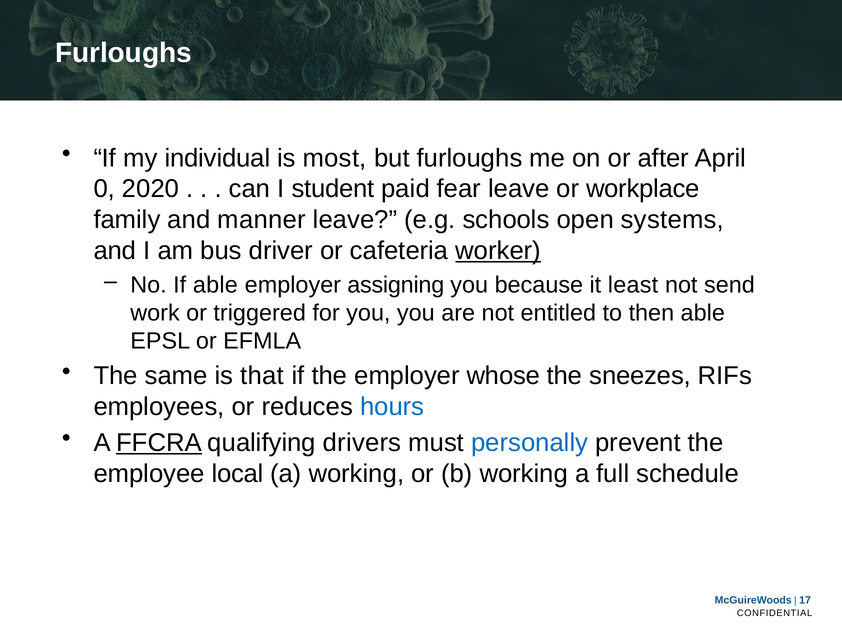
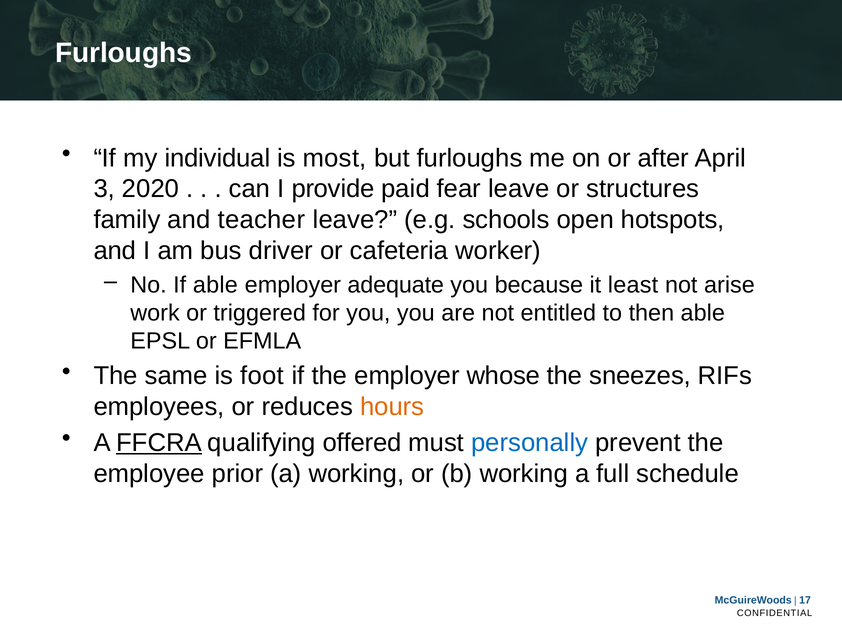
0: 0 -> 3
student: student -> provide
workplace: workplace -> structures
manner: manner -> teacher
systems: systems -> hotspots
worker underline: present -> none
assigning: assigning -> adequate
send: send -> arise
that: that -> foot
hours colour: blue -> orange
drivers: drivers -> offered
local: local -> prior
